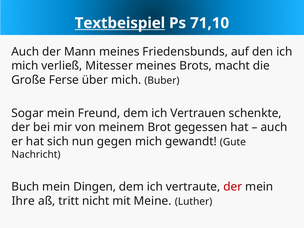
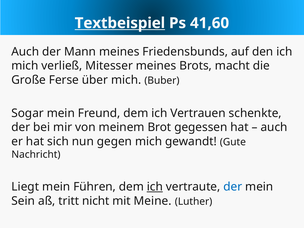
71,10: 71,10 -> 41,60
Buch: Buch -> Liegt
Dingen: Dingen -> Führen
ich at (155, 187) underline: none -> present
der at (233, 187) colour: red -> blue
Ihre: Ihre -> Sein
